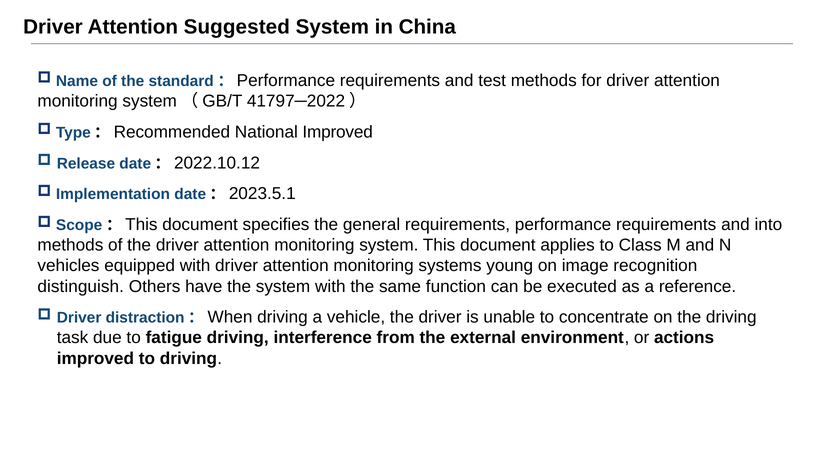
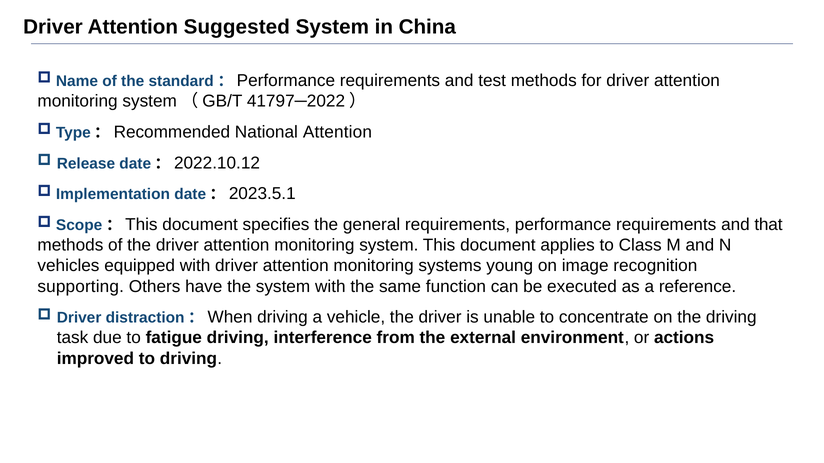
National Improved: Improved -> Attention
into: into -> that
distinguish: distinguish -> supporting
